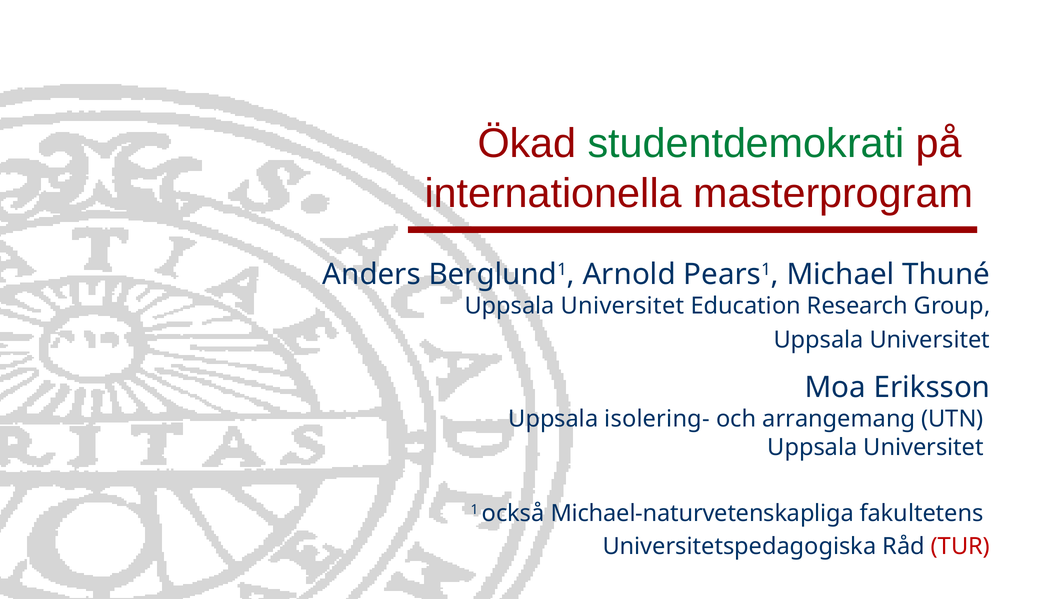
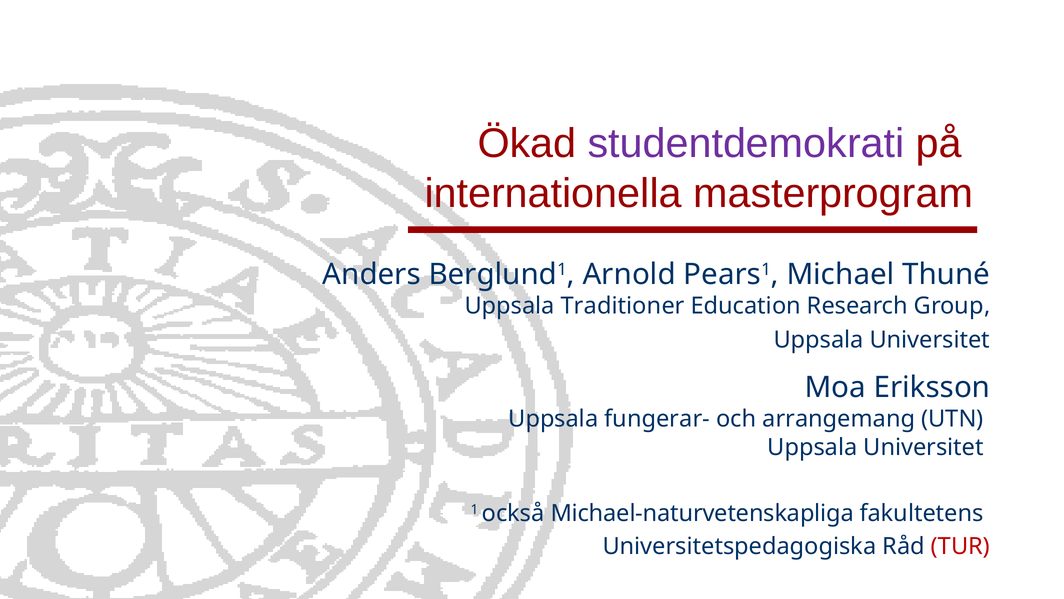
studentdemokrati colour: green -> purple
Universitet at (623, 306): Universitet -> Traditioner
isolering-: isolering- -> fungerar-
